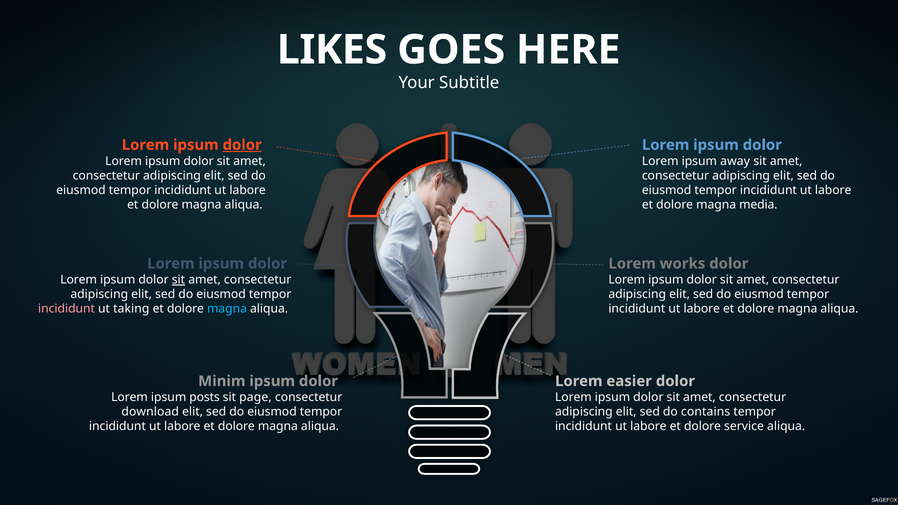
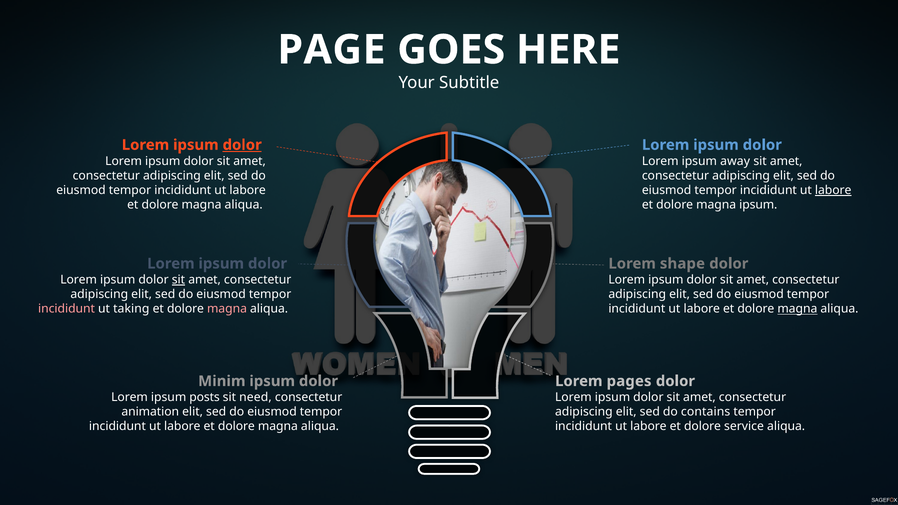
LIKES: LIKES -> PAGE
labore at (833, 190) underline: none -> present
magna media: media -> ipsum
works: works -> shape
magna at (227, 309) colour: light blue -> pink
magna at (797, 309) underline: none -> present
easier: easier -> pages
page: page -> need
download: download -> animation
